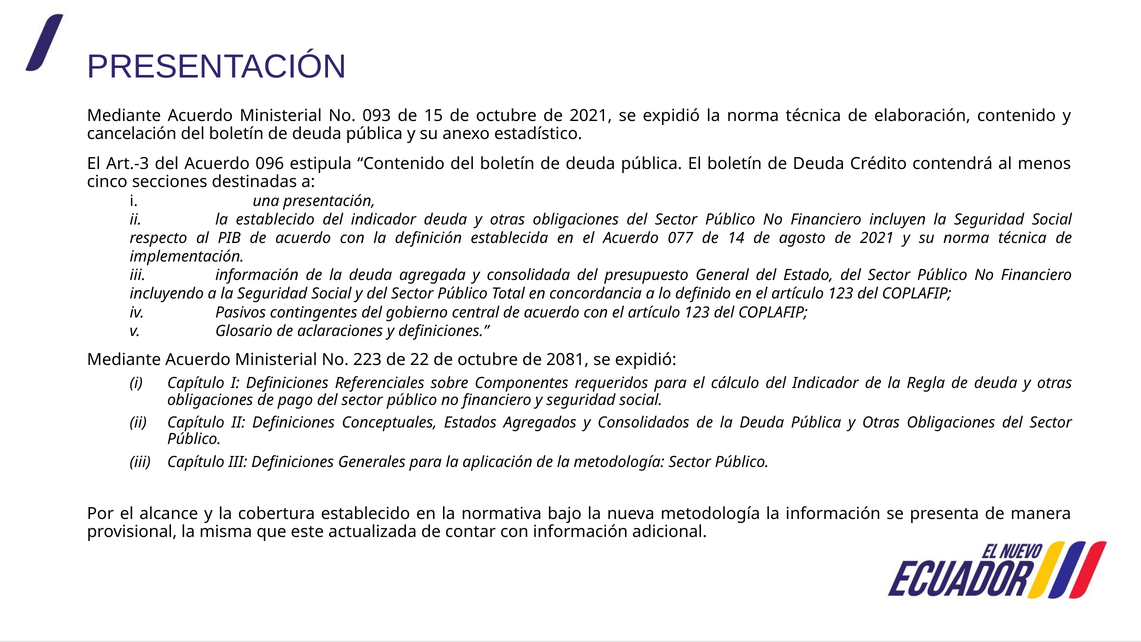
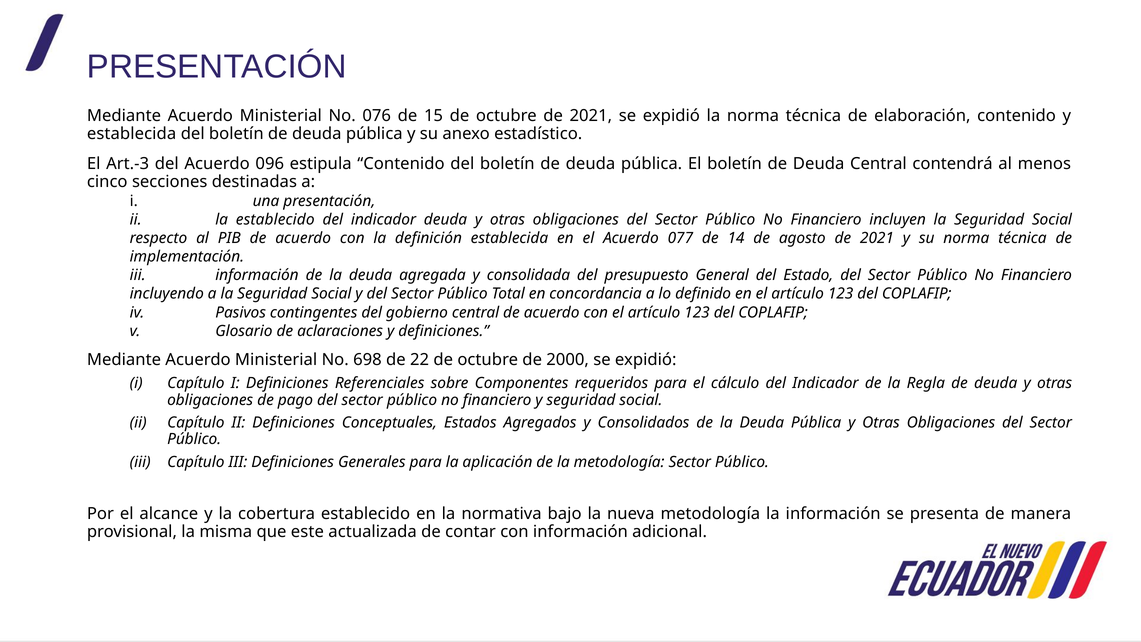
093: 093 -> 076
cancelación at (132, 134): cancelación -> establecida
Deuda Crédito: Crédito -> Central
223: 223 -> 698
2081: 2081 -> 2000
